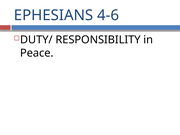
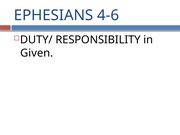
Peace: Peace -> Given
